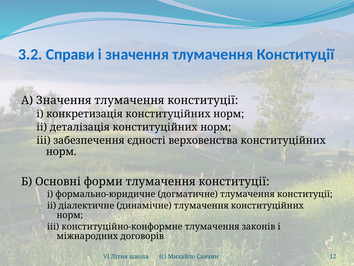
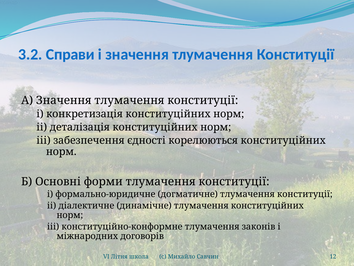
верховенства: верховенства -> корелюються
